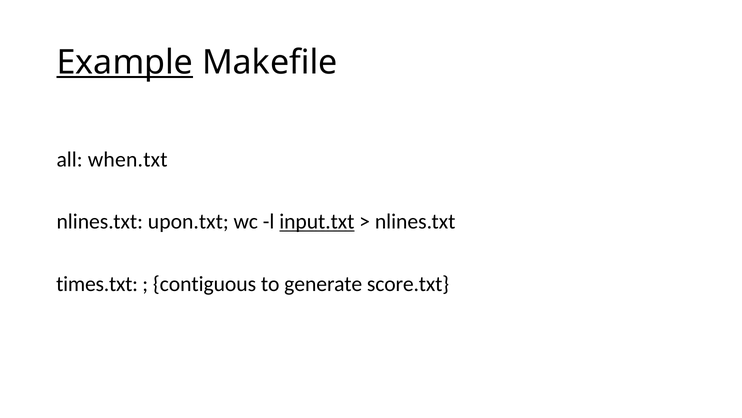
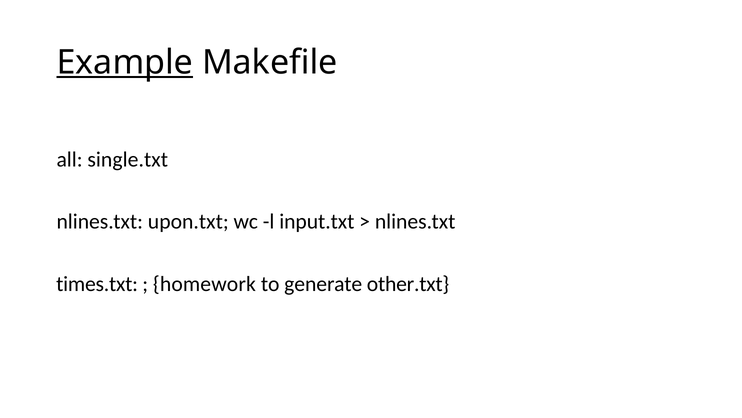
when.txt: when.txt -> single.txt
input.txt underline: present -> none
contiguous: contiguous -> homework
score.txt: score.txt -> other.txt
